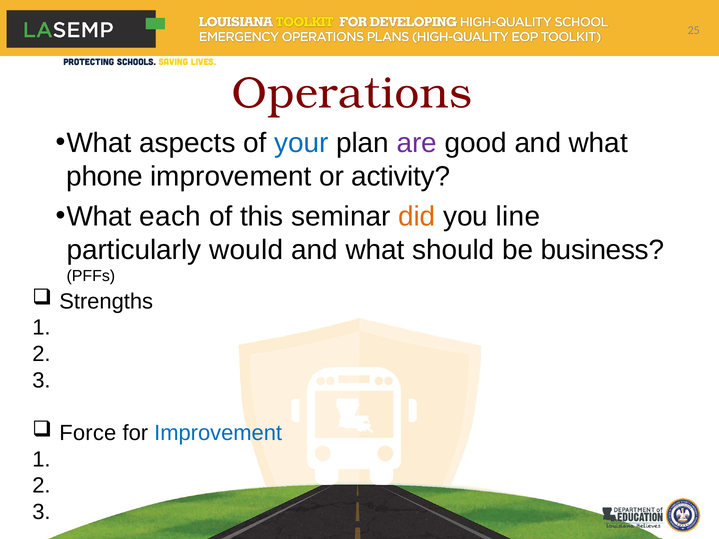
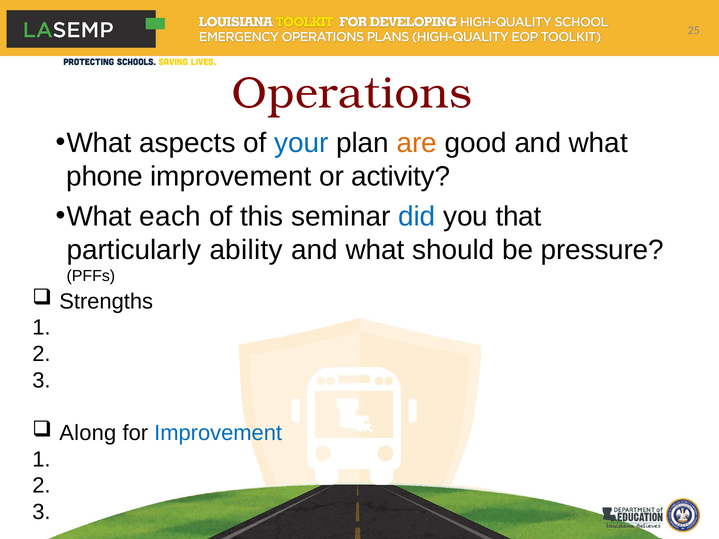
are colour: purple -> orange
did colour: orange -> blue
line: line -> that
would: would -> ability
business: business -> pressure
Force: Force -> Along
